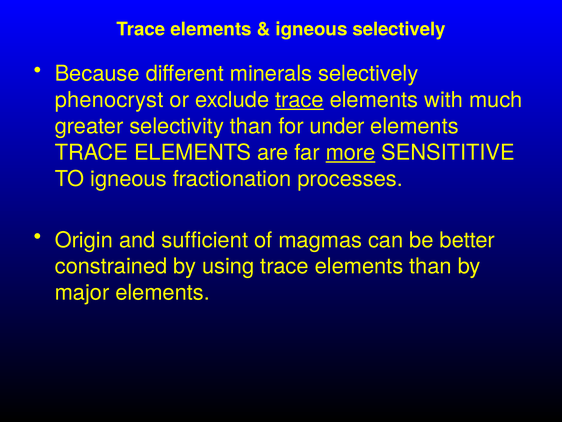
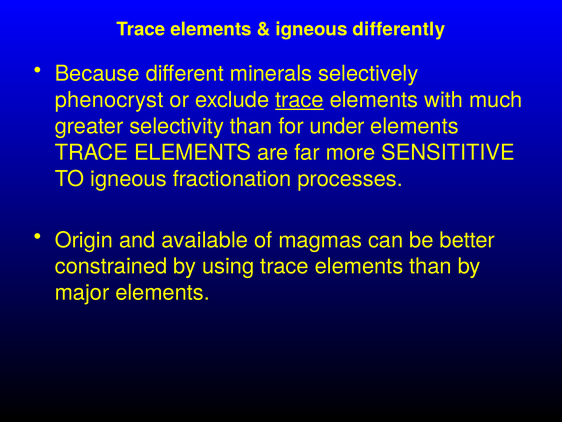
igneous selectively: selectively -> differently
more underline: present -> none
sufficient: sufficient -> available
